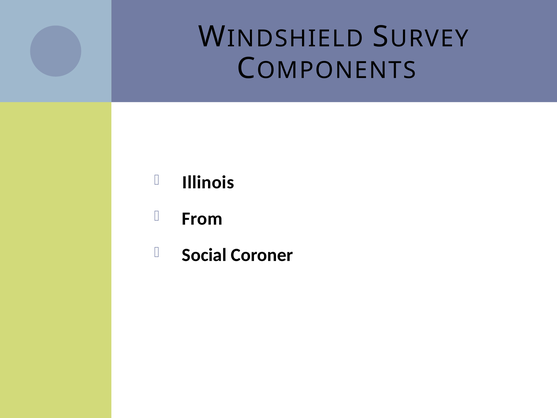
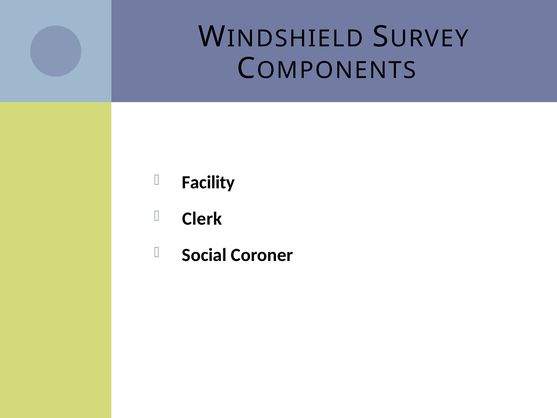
Illinois: Illinois -> Facility
From: From -> Clerk
